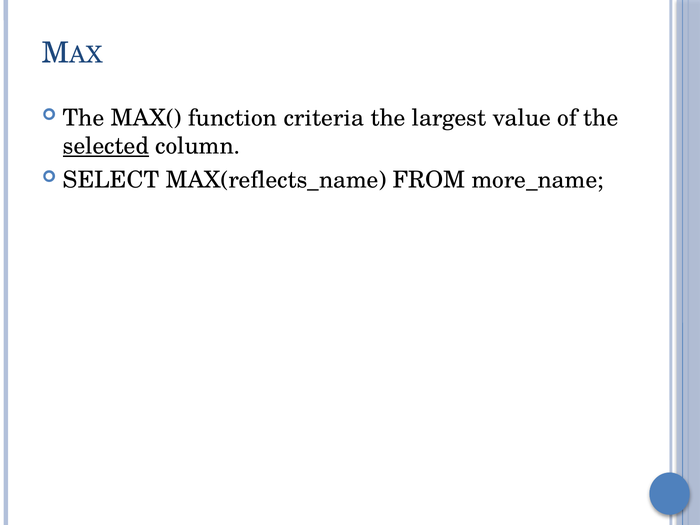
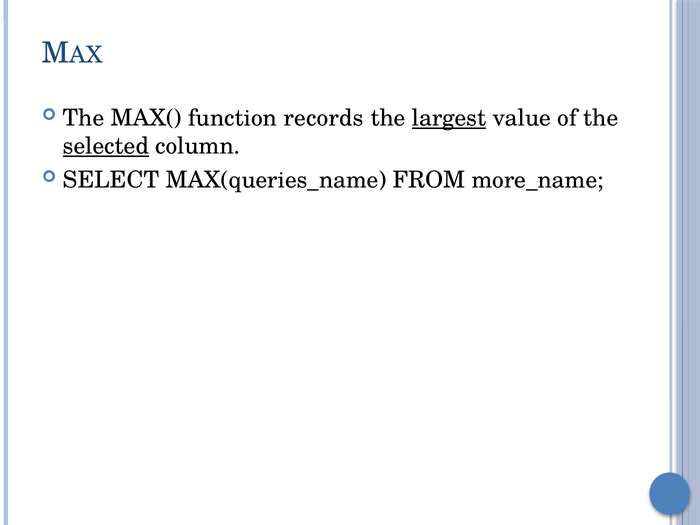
criteria: criteria -> records
largest underline: none -> present
MAX(reflects_name: MAX(reflects_name -> MAX(queries_name
